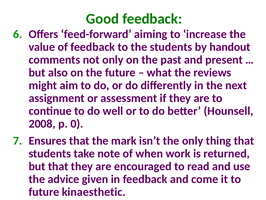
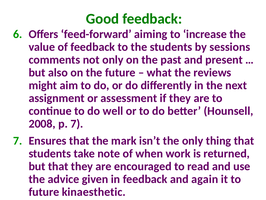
handout: handout -> sessions
p 0: 0 -> 7
come: come -> again
